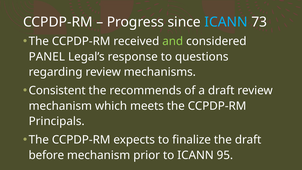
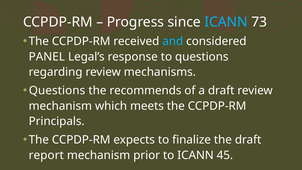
and colour: light green -> light blue
Consistent at (57, 91): Consistent -> Questions
before: before -> report
95: 95 -> 45
